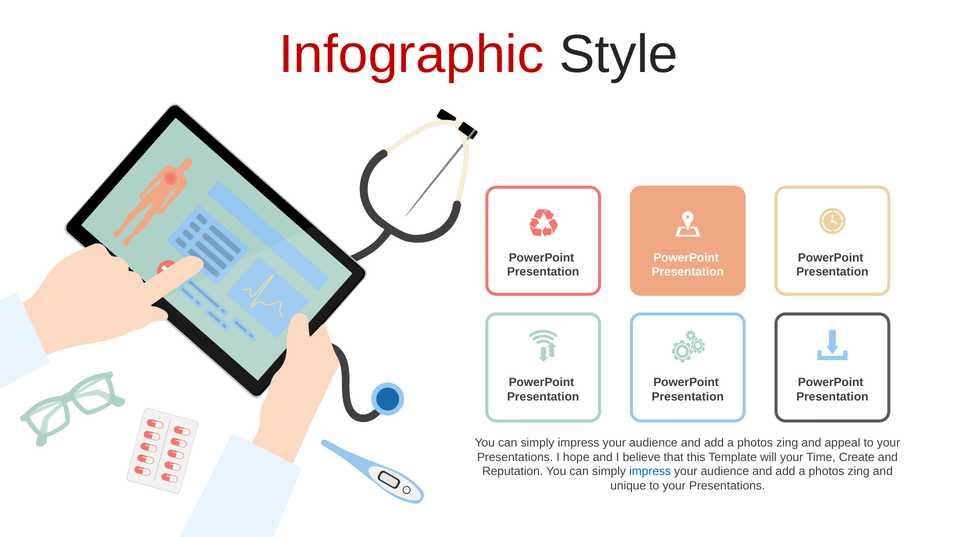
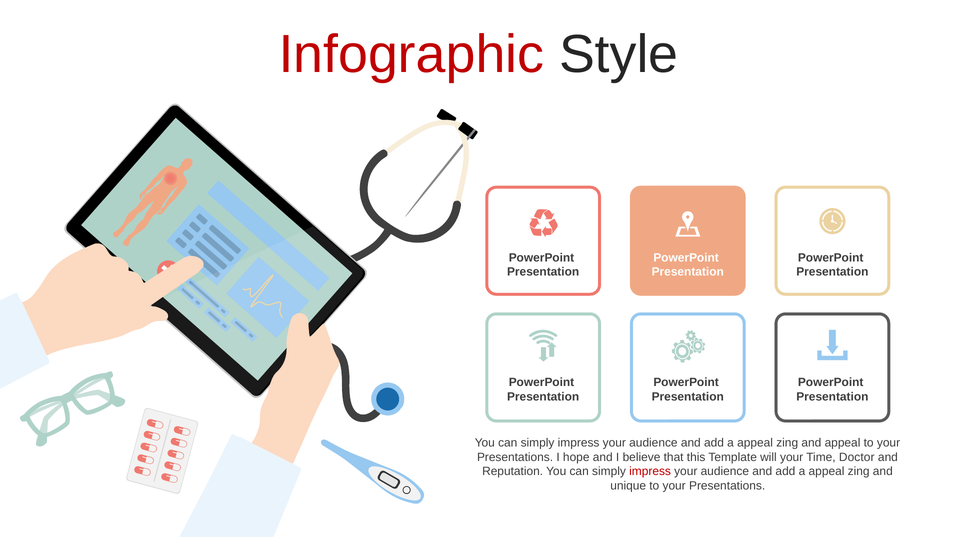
photos at (755, 443): photos -> appeal
Create: Create -> Doctor
impress at (650, 472) colour: blue -> red
photos at (827, 472): photos -> appeal
